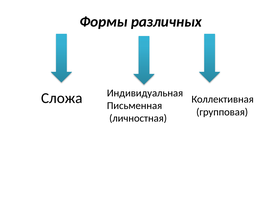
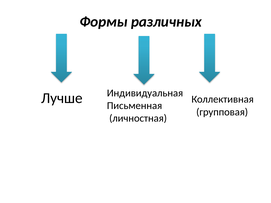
Сложа: Сложа -> Лучше
